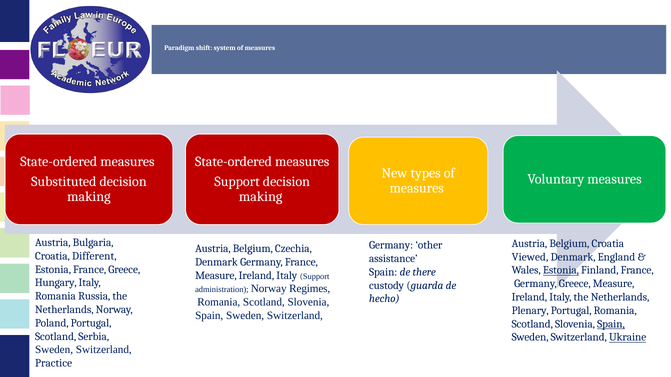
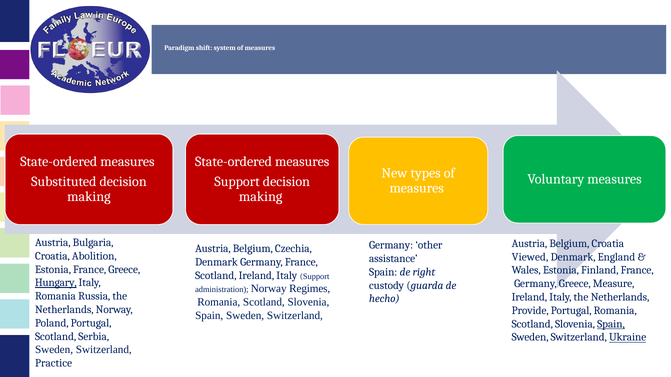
Different: Different -> Abolition
Estonia at (561, 271) underline: present -> none
there: there -> right
Measure at (216, 276): Measure -> Scotland
Hungary underline: none -> present
Plenary: Plenary -> Provide
